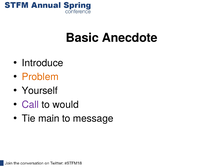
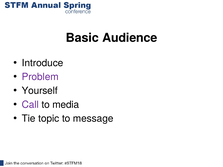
Anecdote: Anecdote -> Audience
Problem colour: orange -> purple
would: would -> media
main: main -> topic
